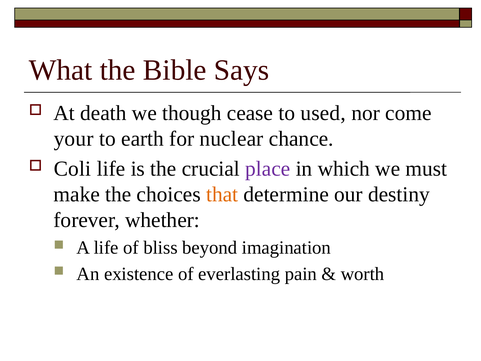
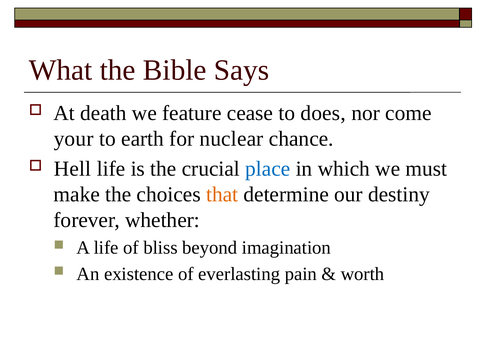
though: though -> feature
used: used -> does
Coli: Coli -> Hell
place colour: purple -> blue
